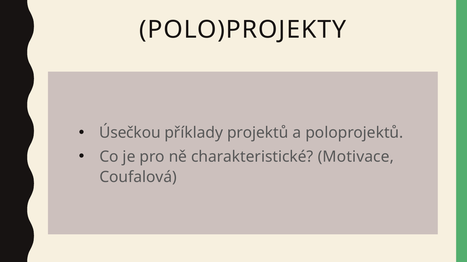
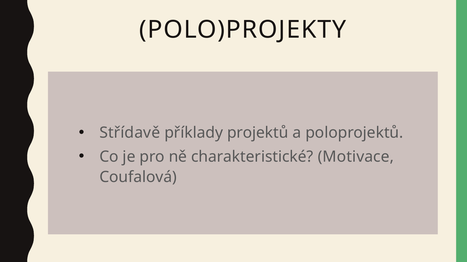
Úsečkou: Úsečkou -> Střídavě
